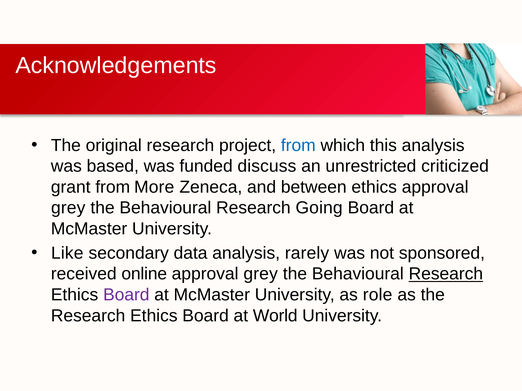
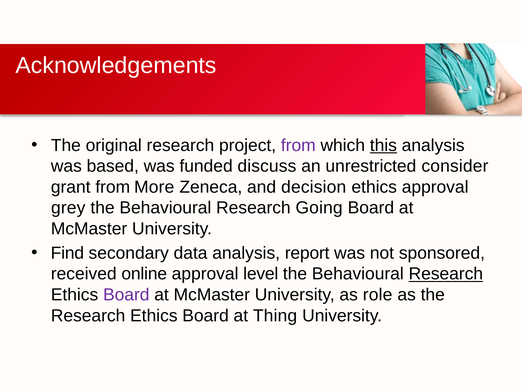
from at (298, 145) colour: blue -> purple
this underline: none -> present
criticized: criticized -> consider
between: between -> decision
Like: Like -> Find
rarely: rarely -> report
grey at (261, 274): grey -> level
World: World -> Thing
